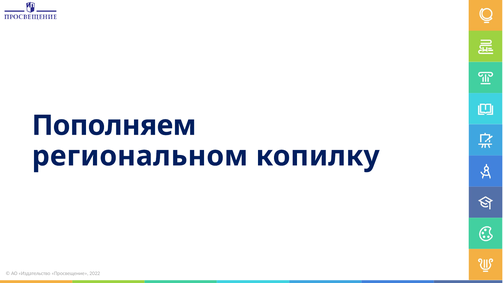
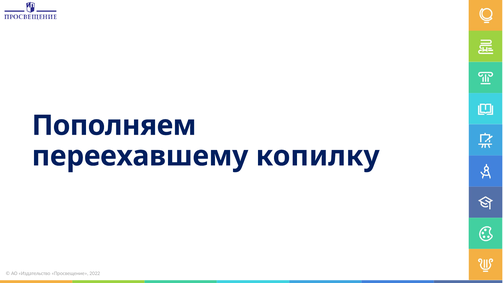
региональном: региональном -> переехавшему
